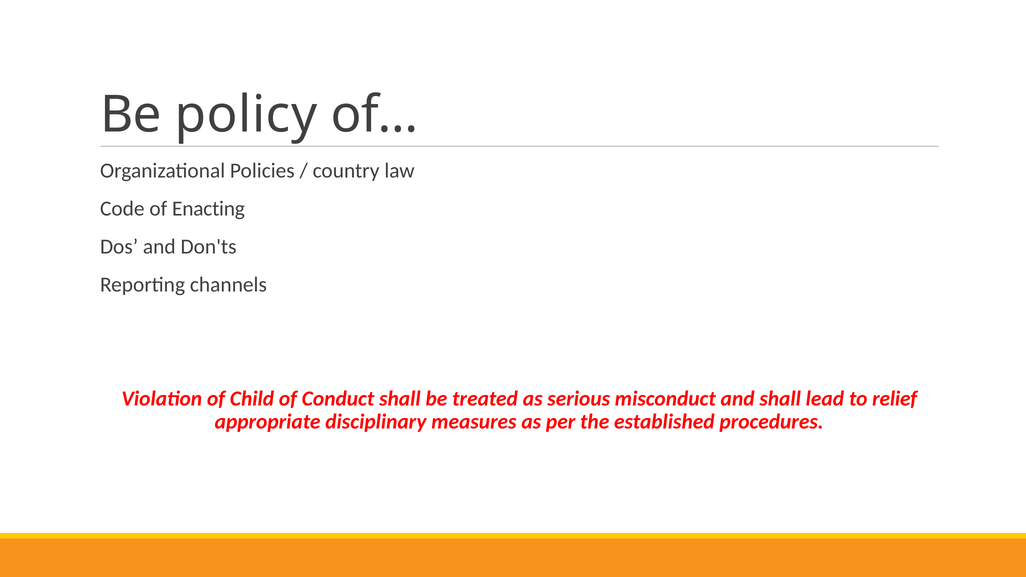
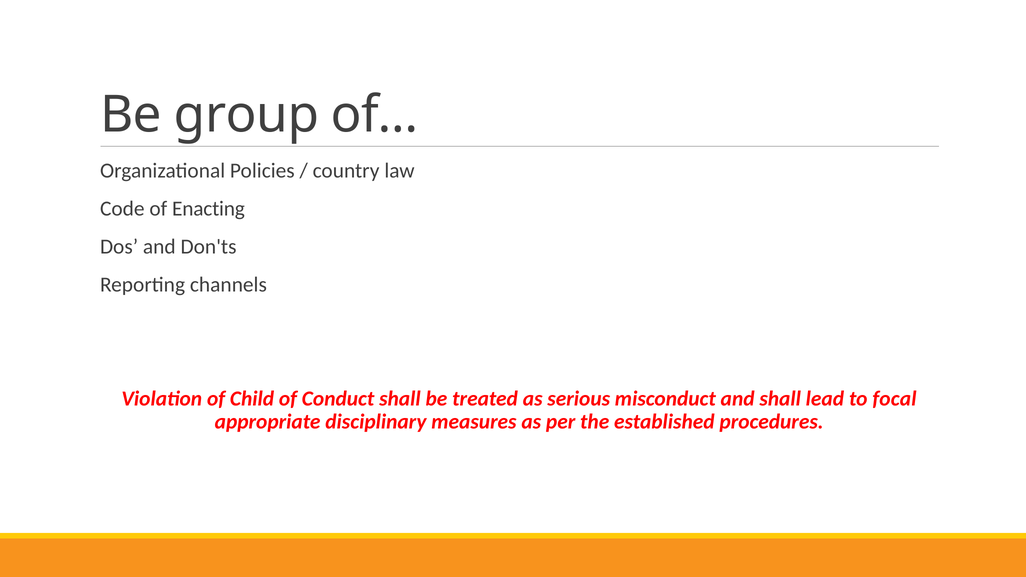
policy: policy -> group
relief: relief -> focal
